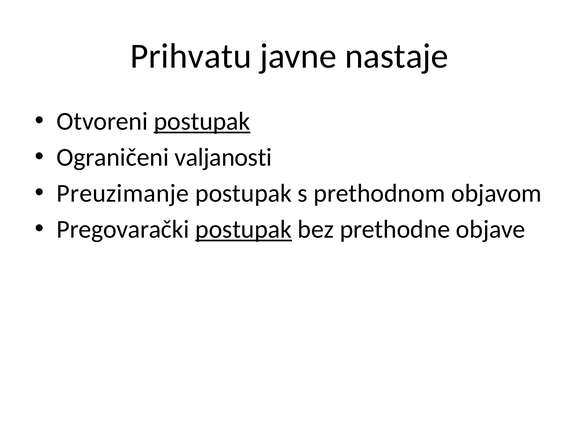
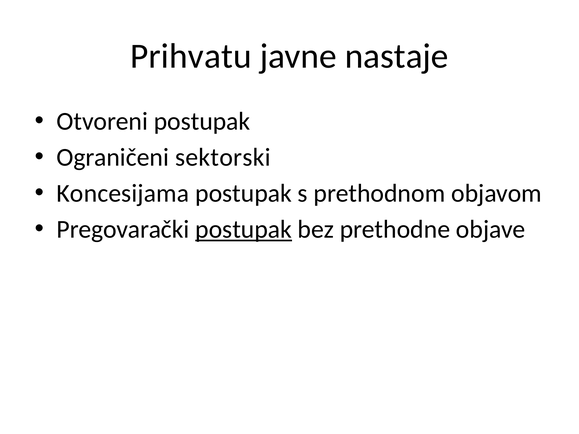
postupak at (202, 121) underline: present -> none
valjanosti: valjanosti -> sektorski
Preuzimanje: Preuzimanje -> Koncesijama
